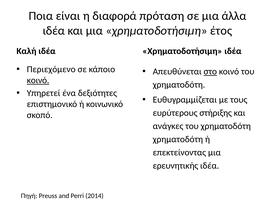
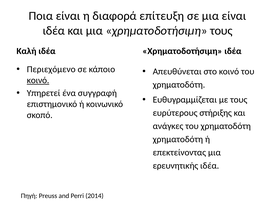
πρόταση: πρόταση -> επίτευξη
μια άλλα: άλλα -> είναι
χρηματοδοτήσιμη έτος: έτος -> τους
στο underline: present -> none
δεξιότητες: δεξιότητες -> συγγραφή
